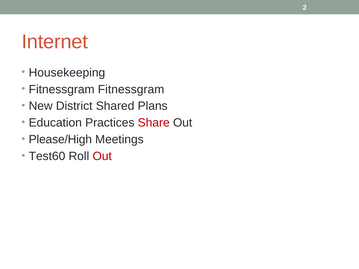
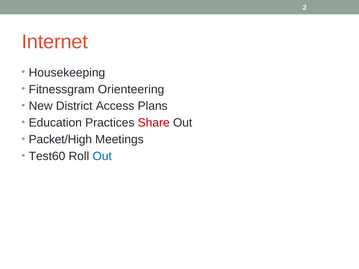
Fitnessgram Fitnessgram: Fitnessgram -> Orienteering
Shared: Shared -> Access
Please/High: Please/High -> Packet/High
Out at (102, 156) colour: red -> blue
